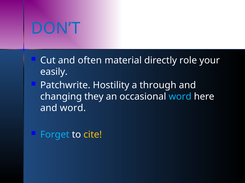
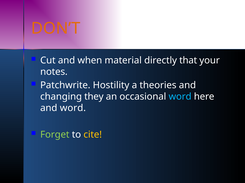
DON’T colour: blue -> orange
often: often -> when
role: role -> that
easily: easily -> notes
through: through -> theories
Forget colour: light blue -> light green
